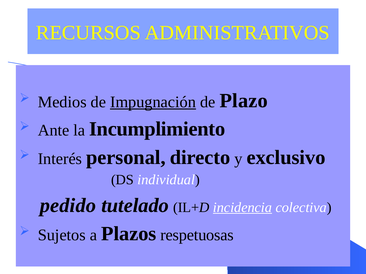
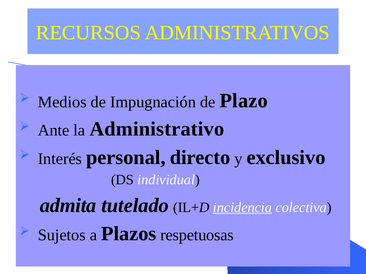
Impugnación underline: present -> none
Incumplimiento: Incumplimiento -> Administrativo
pedido: pedido -> admita
